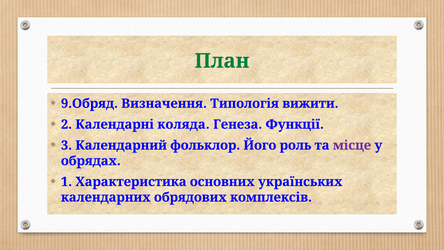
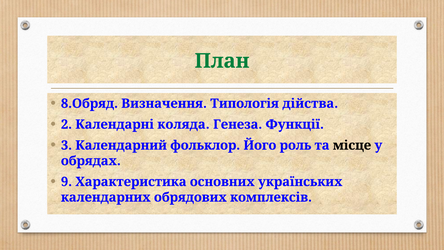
9.Обряд: 9.Обряд -> 8.Обряд
вижити: вижити -> дійства
місце colour: purple -> black
1: 1 -> 9
